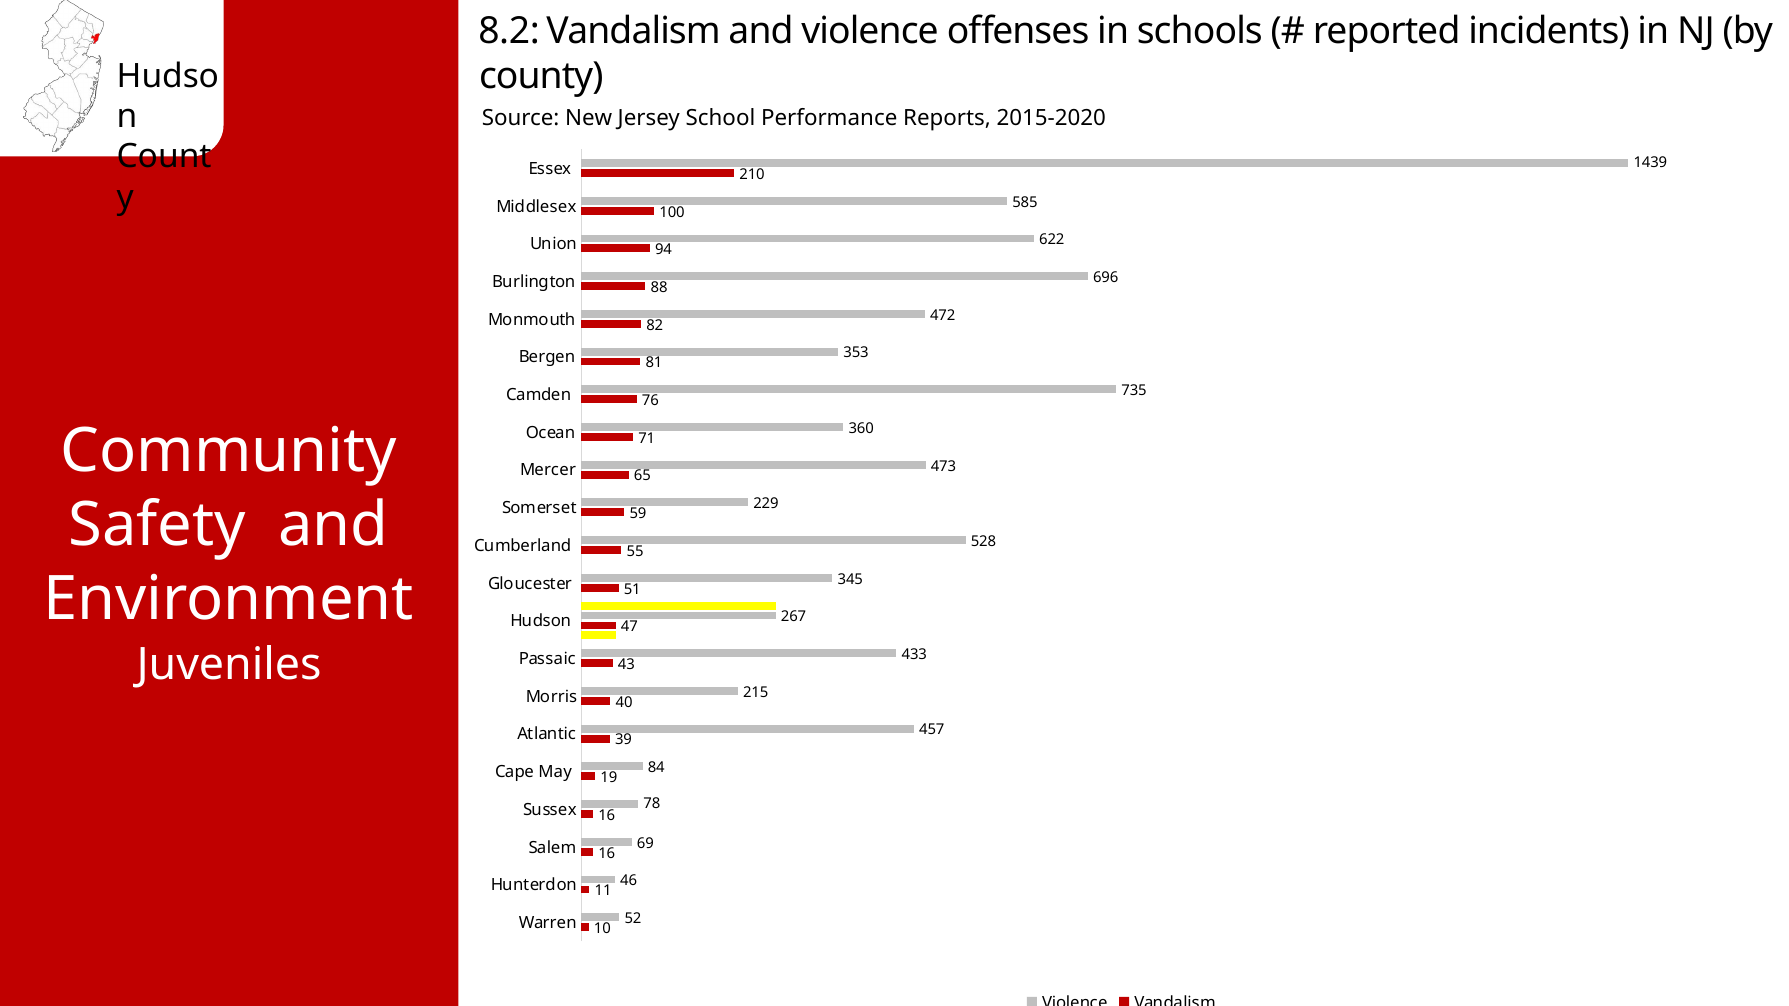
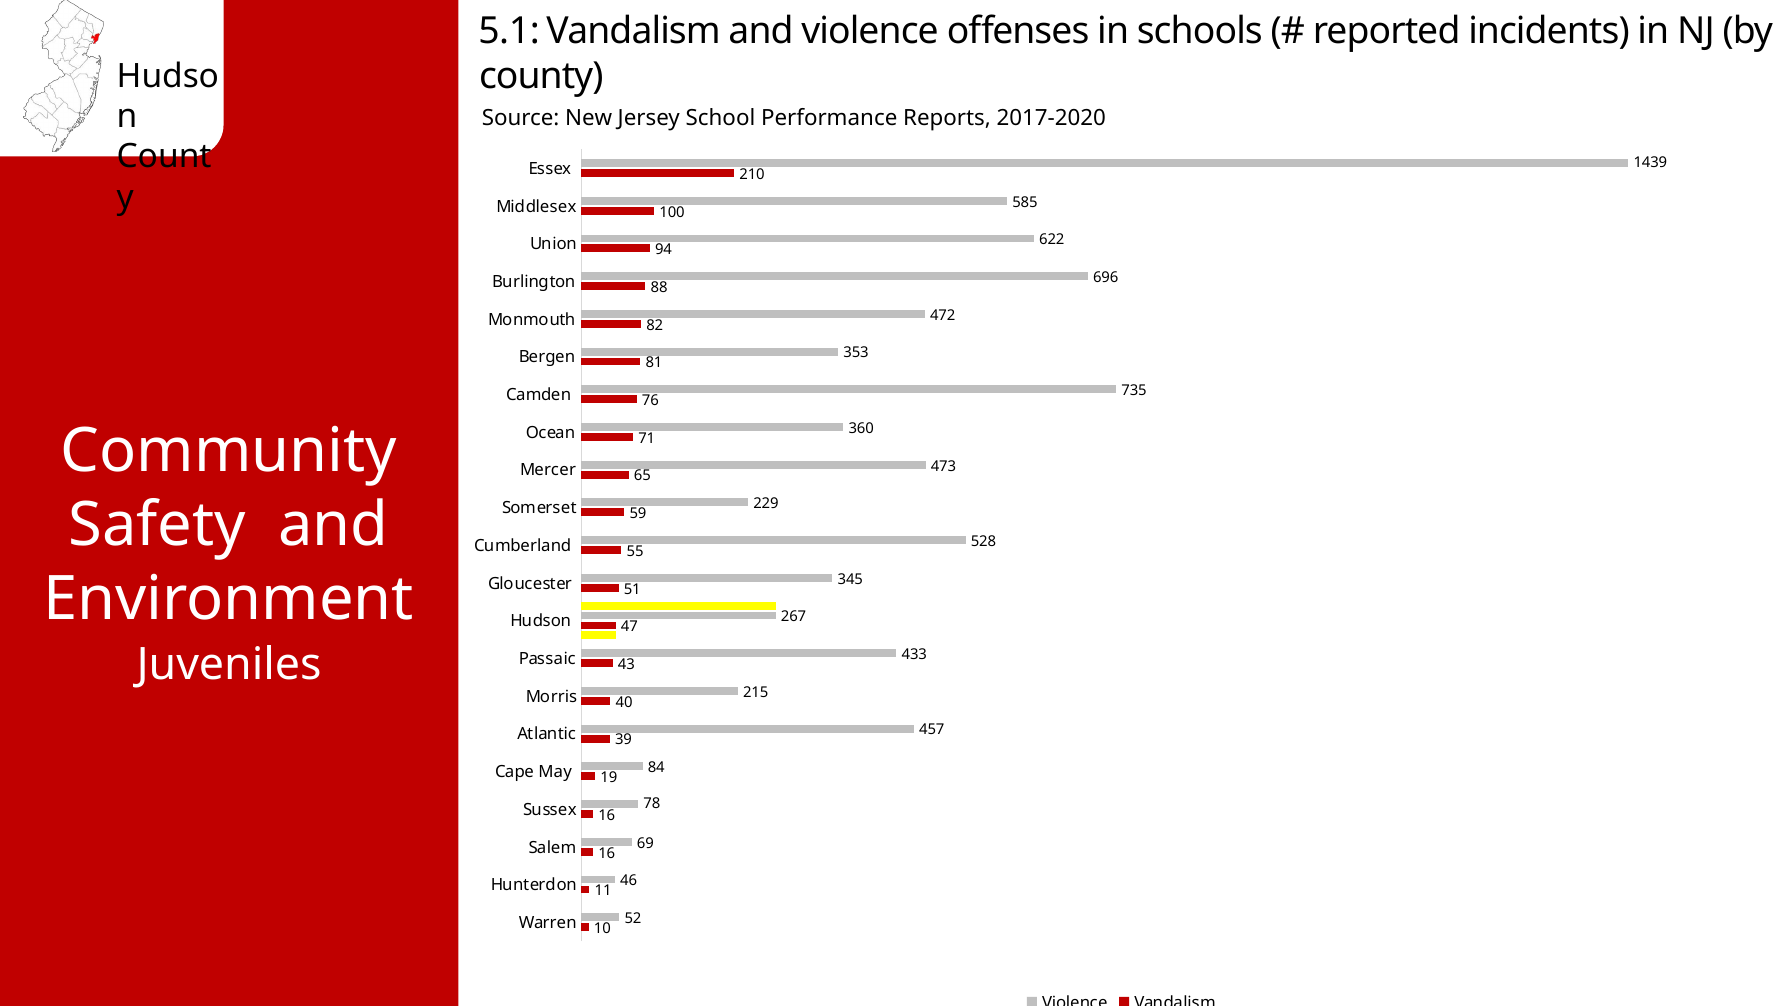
8.2: 8.2 -> 5.1
2015-2020: 2015-2020 -> 2017-2020
